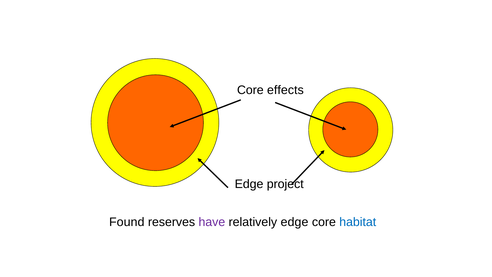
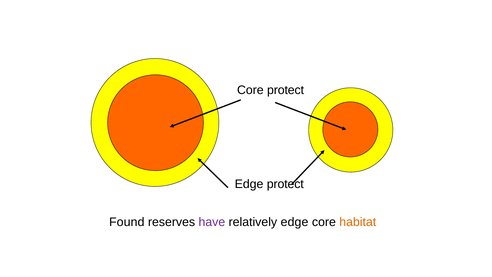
Core effects: effects -> protect
Edge project: project -> protect
habitat colour: blue -> orange
